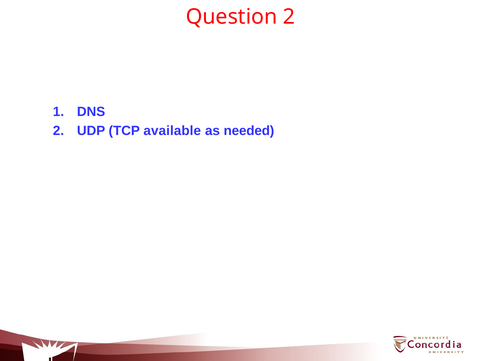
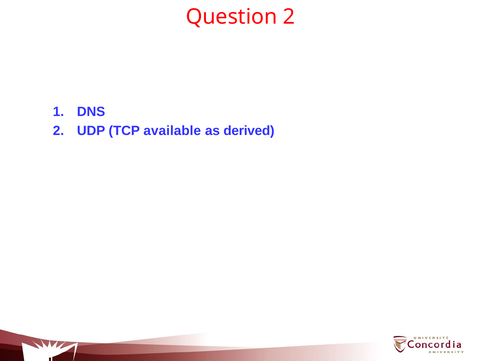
needed: needed -> derived
